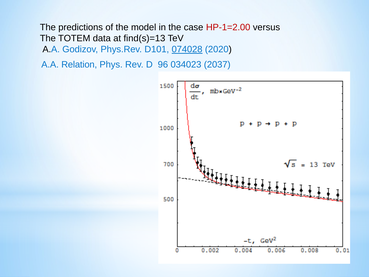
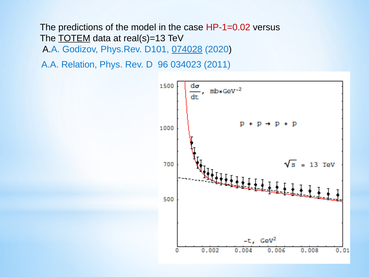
HP-1=2.00: HP-1=2.00 -> HP-1=0.02
TOTEM underline: none -> present
find(s)=13: find(s)=13 -> real(s)=13
2037: 2037 -> 2011
